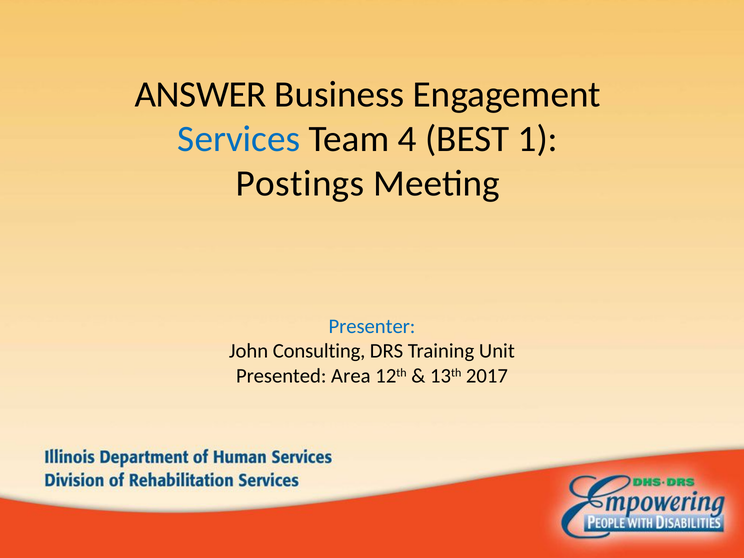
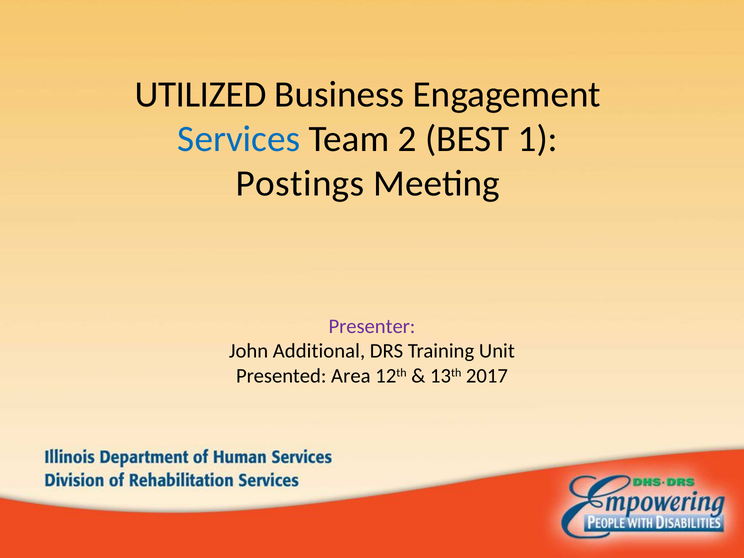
ANSWER: ANSWER -> UTILIZED
4: 4 -> 2
Presenter colour: blue -> purple
Consulting: Consulting -> Additional
